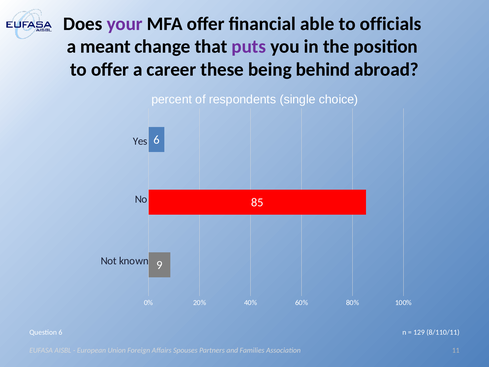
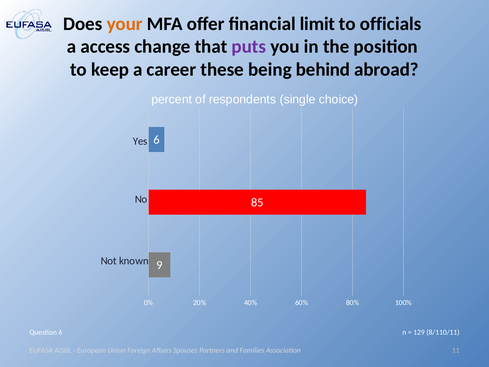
your colour: purple -> orange
able: able -> limit
meant: meant -> access
to offer: offer -> keep
